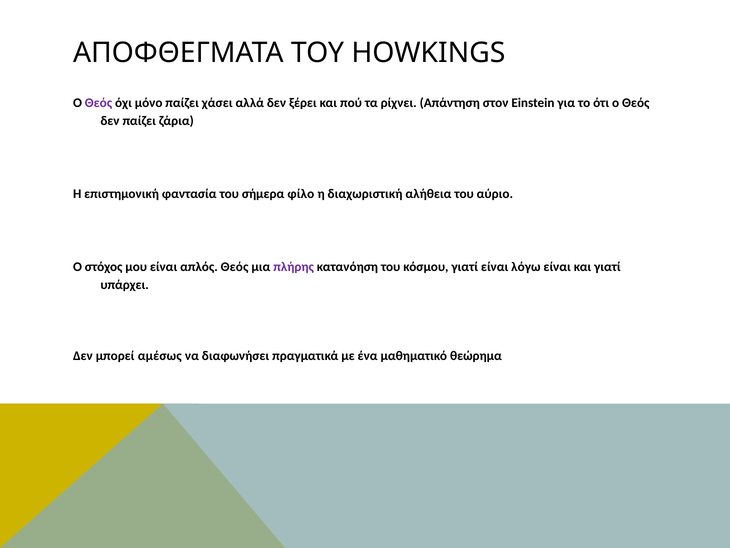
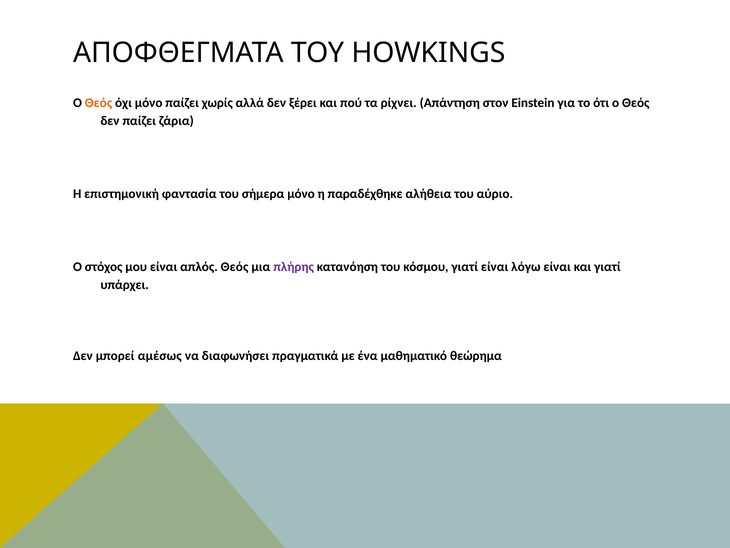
Θεός at (98, 103) colour: purple -> orange
χάσει: χάσει -> χωρίς
σήμερα φίλο: φίλο -> μόνο
διαχωριστική: διαχωριστική -> παραδέχθηκε
